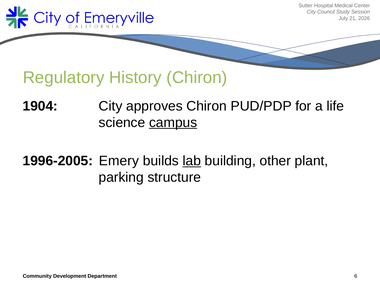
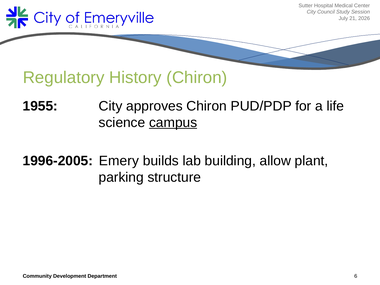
1904: 1904 -> 1955
lab underline: present -> none
other: other -> allow
